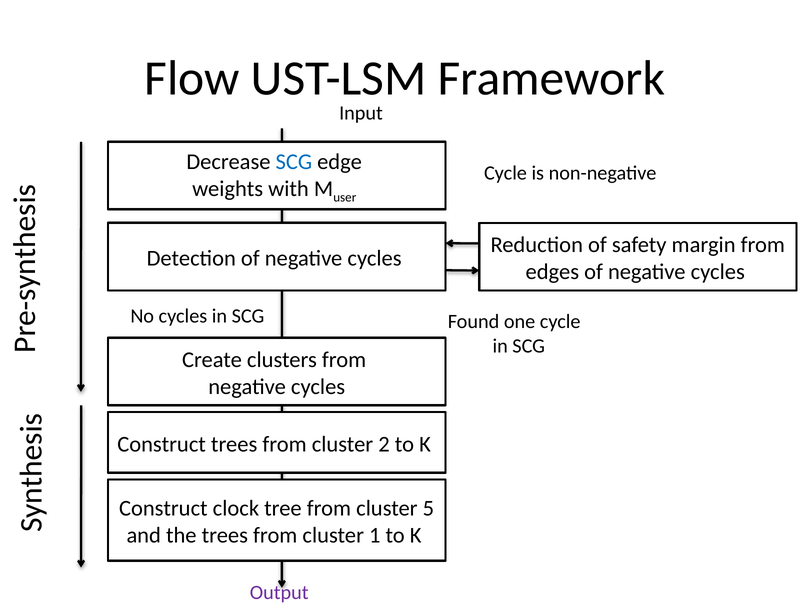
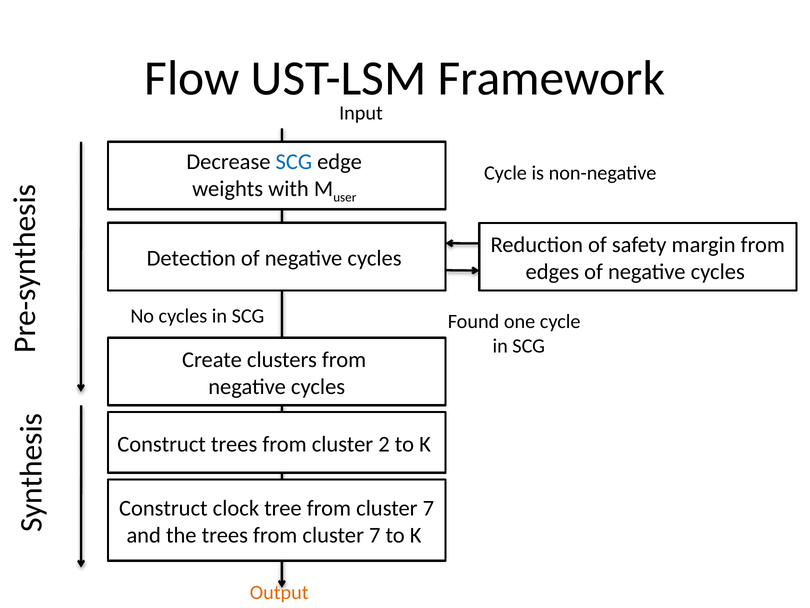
tree from cluster 5: 5 -> 7
trees from cluster 1: 1 -> 7
Output colour: purple -> orange
